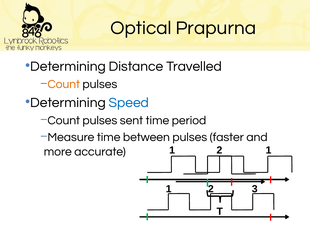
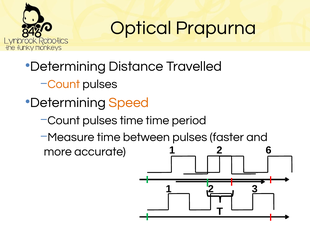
Speed colour: blue -> orange
pulses sent: sent -> time
2 1: 1 -> 6
